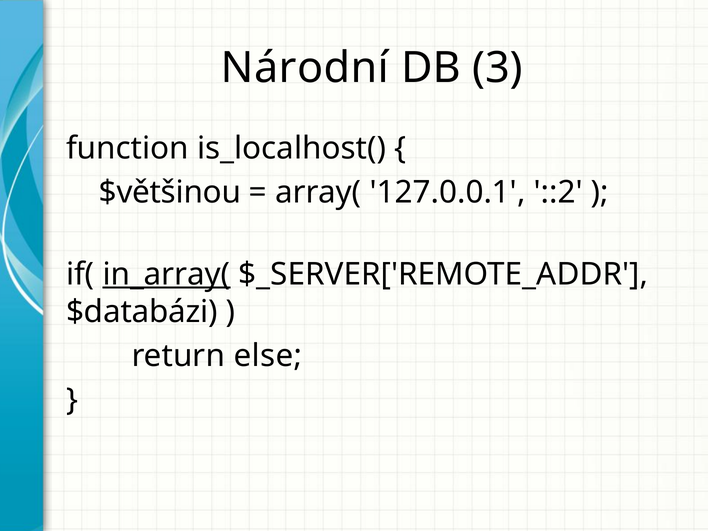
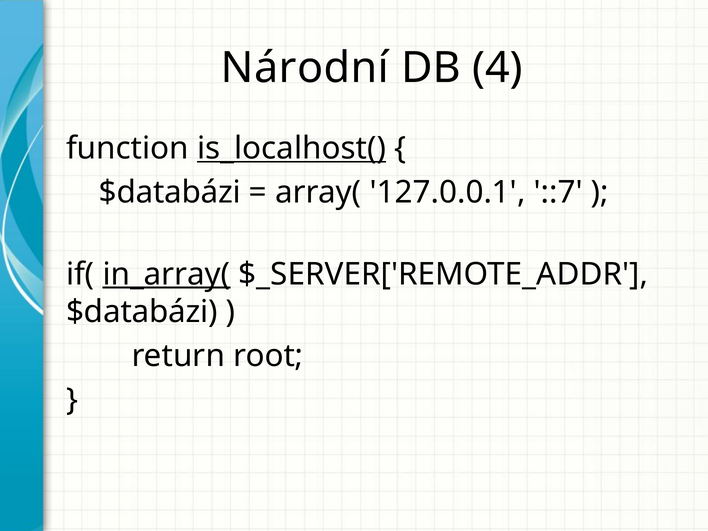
3: 3 -> 4
is_localhost( underline: none -> present
$většinou at (170, 192): $většinou -> $databázi
::2: ::2 -> ::7
else: else -> root
